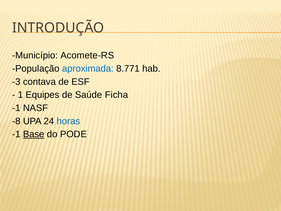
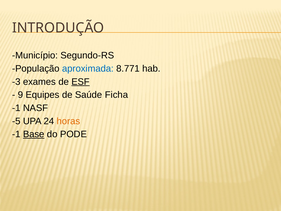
Acomete-RS: Acomete-RS -> Segundo-RS
contava: contava -> exames
ESF underline: none -> present
1: 1 -> 9
-8: -8 -> -5
horas colour: blue -> orange
